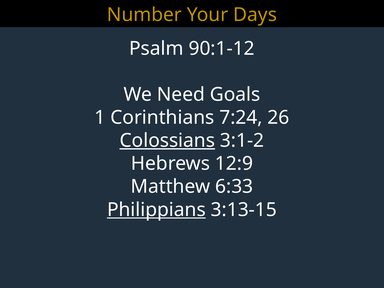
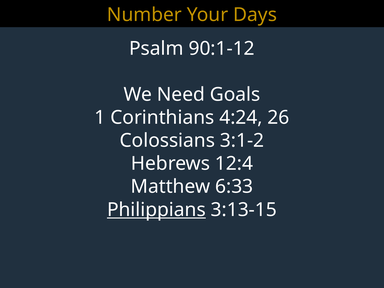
7:24: 7:24 -> 4:24
Colossians underline: present -> none
12:9: 12:9 -> 12:4
